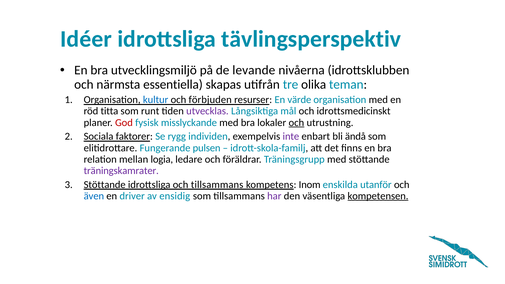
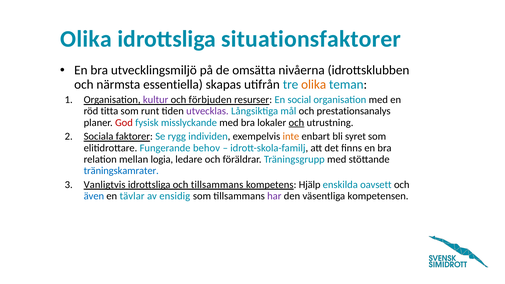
Idéer at (86, 39): Idéer -> Olika
tävlingsperspektiv: tävlingsperspektiv -> situationsfaktorer
levande: levande -> omsätta
olika at (314, 84) colour: black -> orange
kultur colour: blue -> purple
värde: värde -> social
idrottsmedicinskt: idrottsmedicinskt -> prestationsanalys
inte colour: purple -> orange
ändå: ändå -> syret
pulsen: pulsen -> behov
träningskamrater colour: purple -> blue
Stöttande at (105, 185): Stöttande -> Vanligtvis
Inom: Inom -> Hjälp
utanför: utanför -> oavsett
driver: driver -> tävlar
kompetensen underline: present -> none
